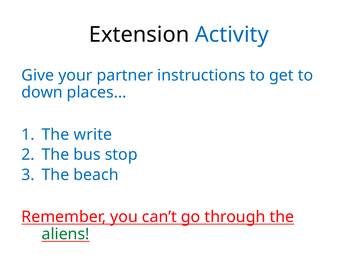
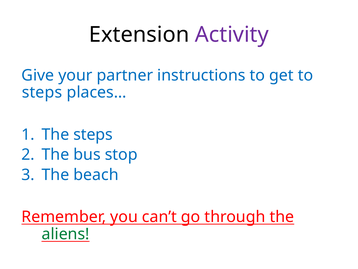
Activity colour: blue -> purple
down at (42, 92): down -> steps
The write: write -> steps
